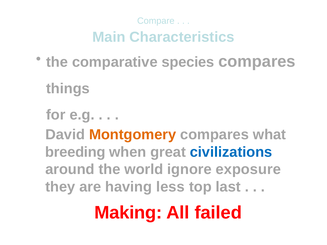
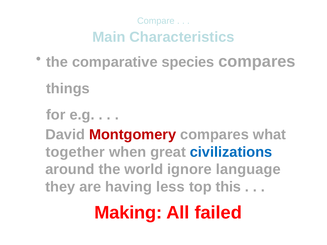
Montgomery colour: orange -> red
breeding: breeding -> together
exposure: exposure -> language
last: last -> this
